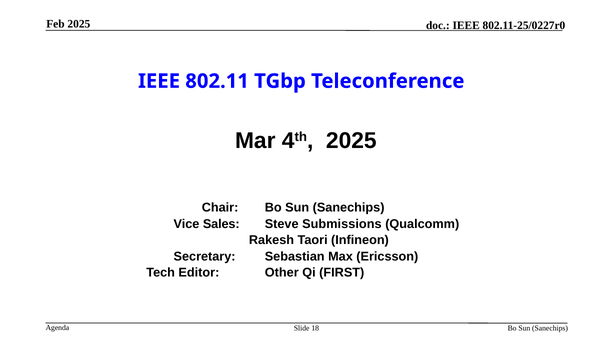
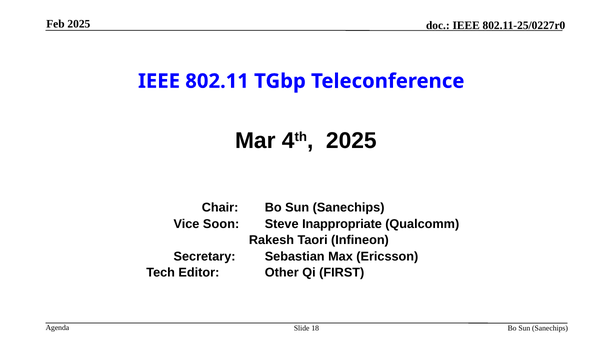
Sales: Sales -> Soon
Submissions: Submissions -> Inappropriate
